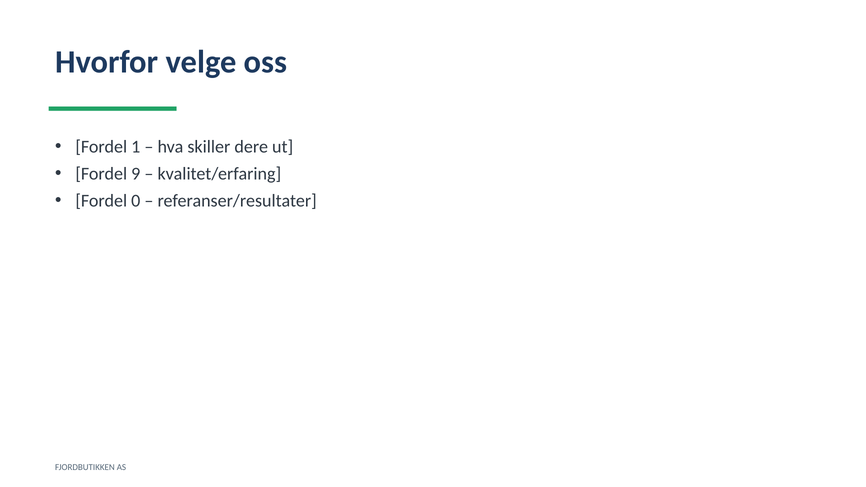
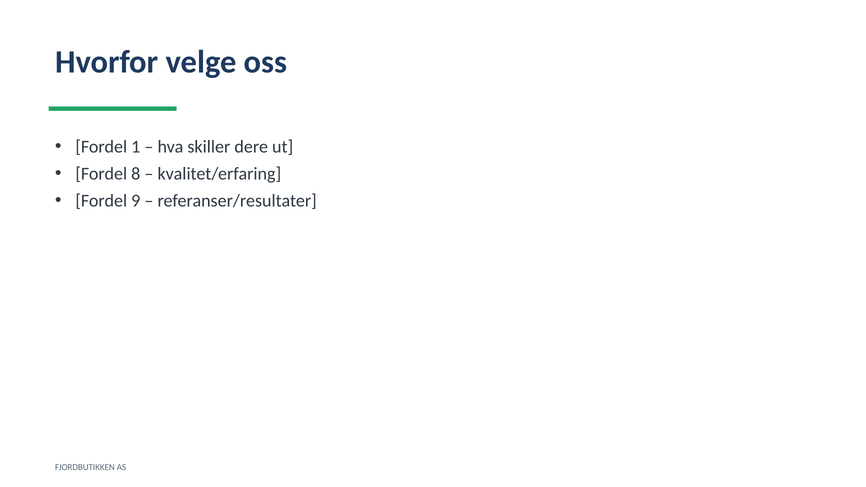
9: 9 -> 8
0: 0 -> 9
